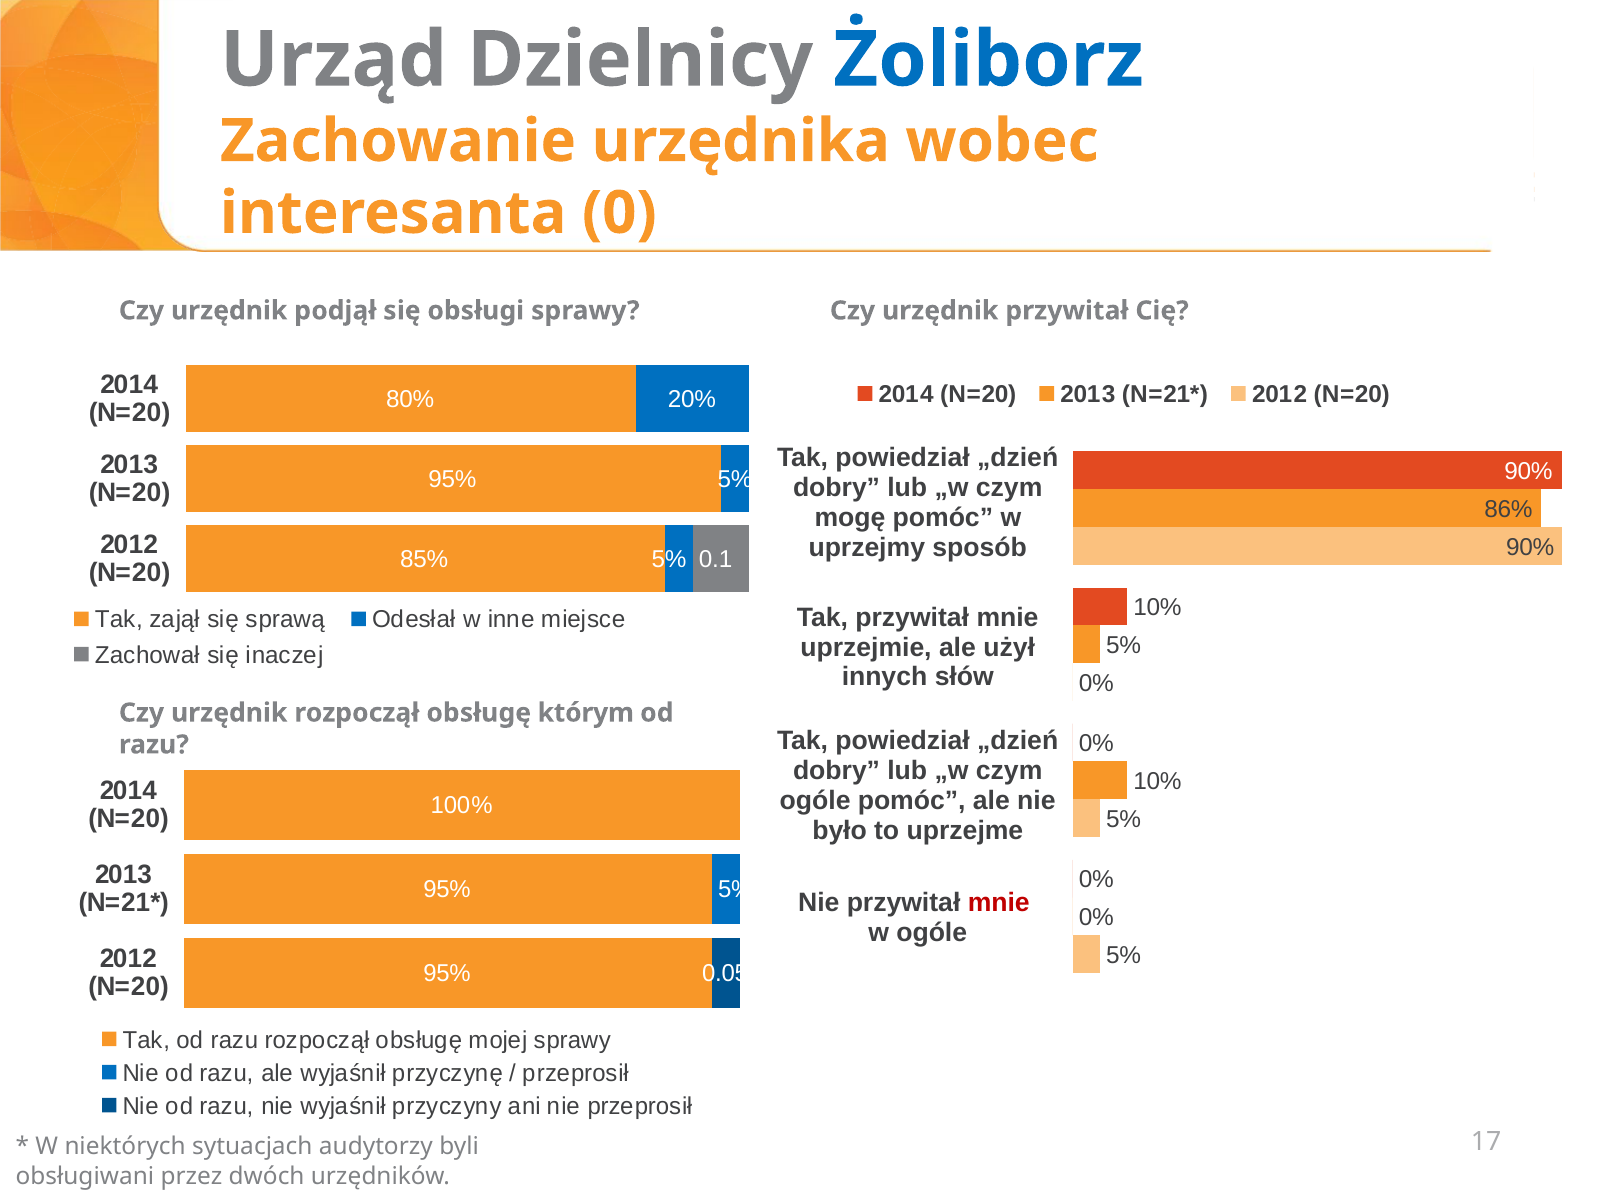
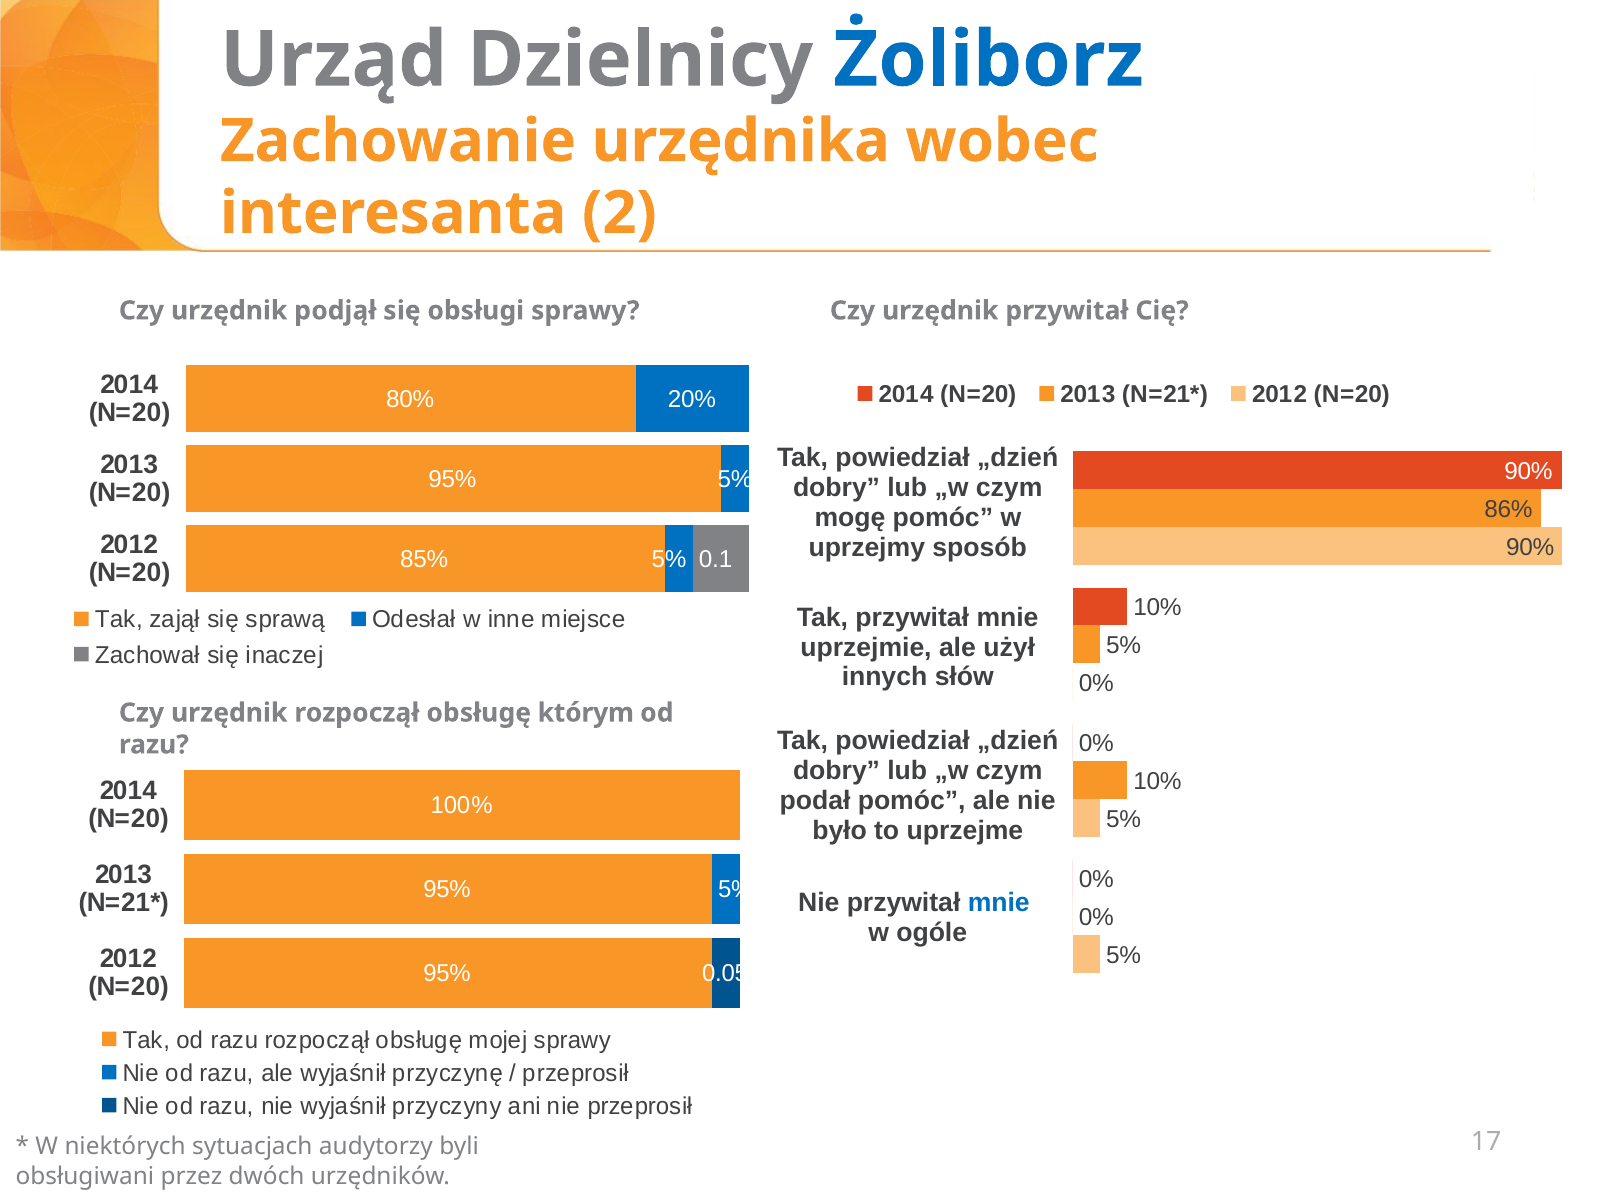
0: 0 -> 2
ogóle at (815, 800): ogóle -> podał
mnie at (999, 903) colour: red -> blue
